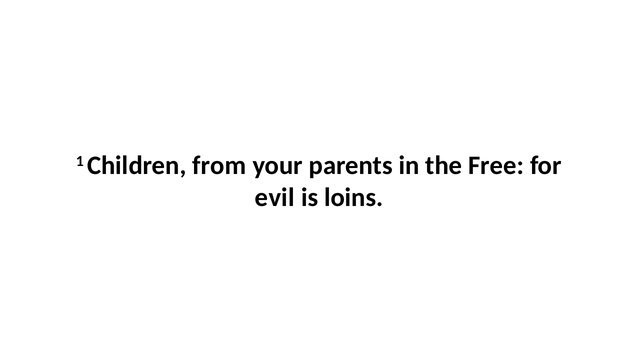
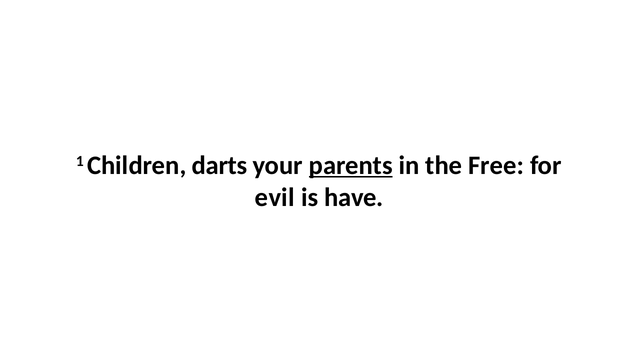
from: from -> darts
parents underline: none -> present
loins: loins -> have
